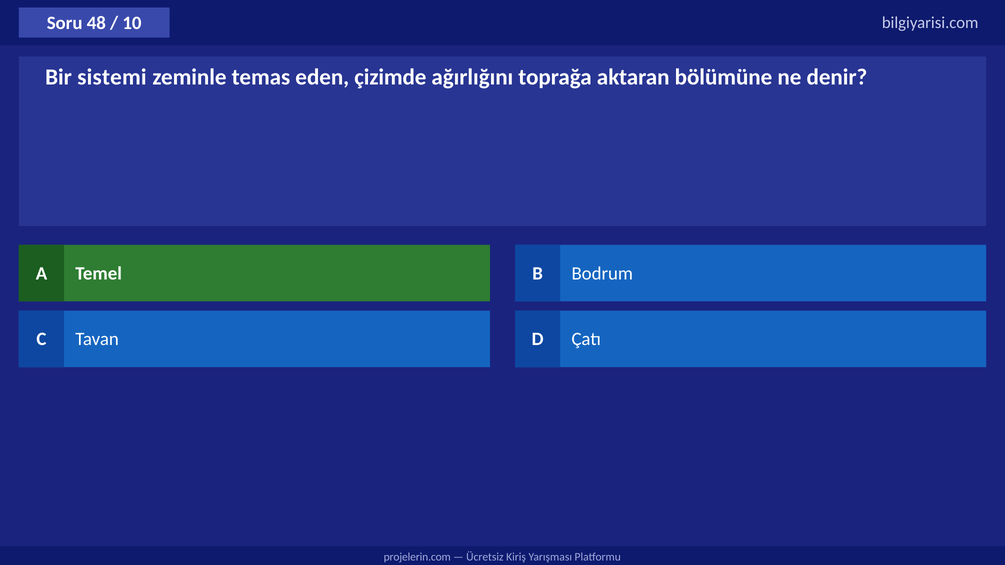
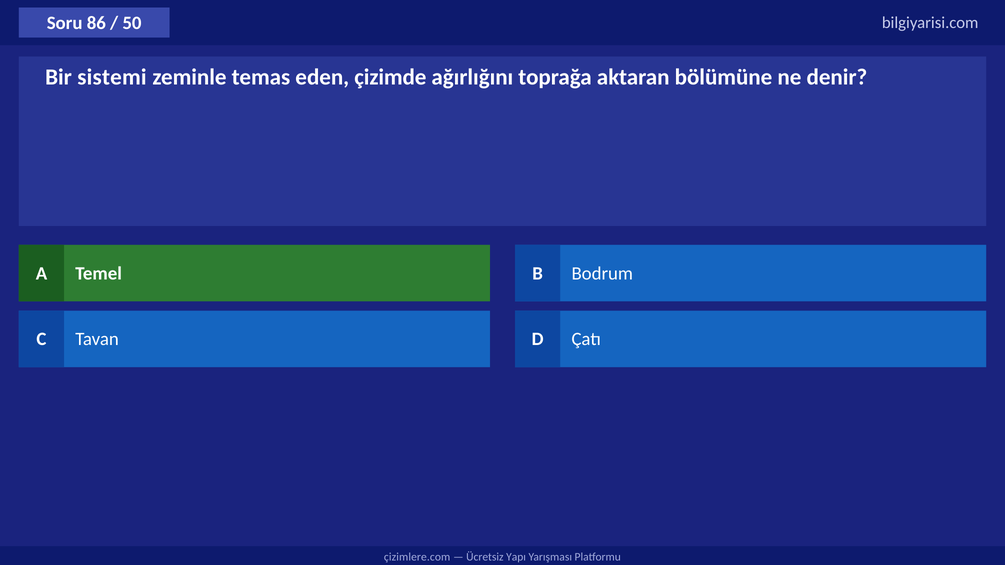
48: 48 -> 86
10: 10 -> 50
projelerin.com: projelerin.com -> çizimlere.com
Kiriş: Kiriş -> Yapı
